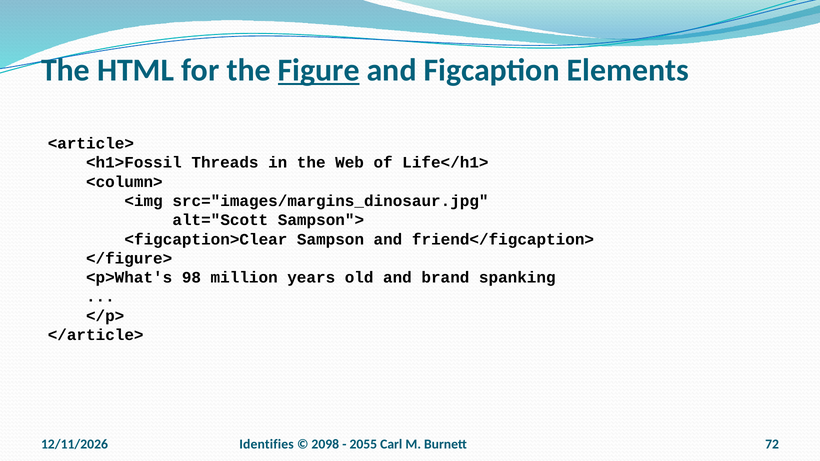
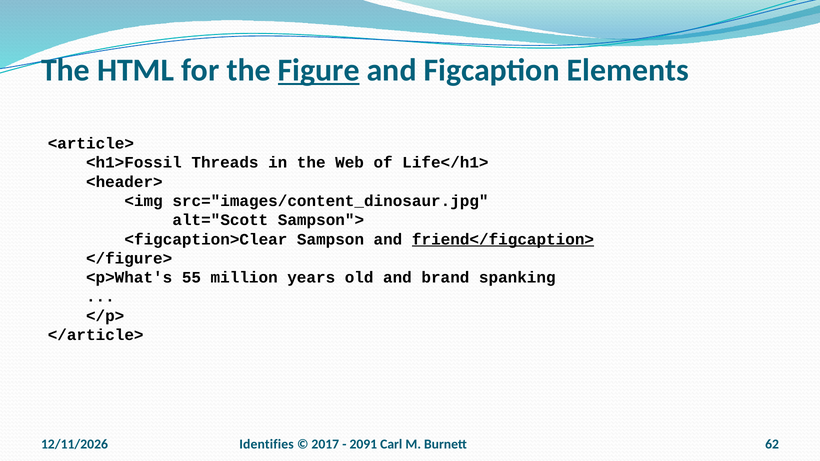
<column>: <column> -> <header>
src="images/margins_dinosaur.jpg: src="images/margins_dinosaur.jpg -> src="images/content_dinosaur.jpg
friend</figcaption> underline: none -> present
98: 98 -> 55
2098: 2098 -> 2017
2055: 2055 -> 2091
72: 72 -> 62
